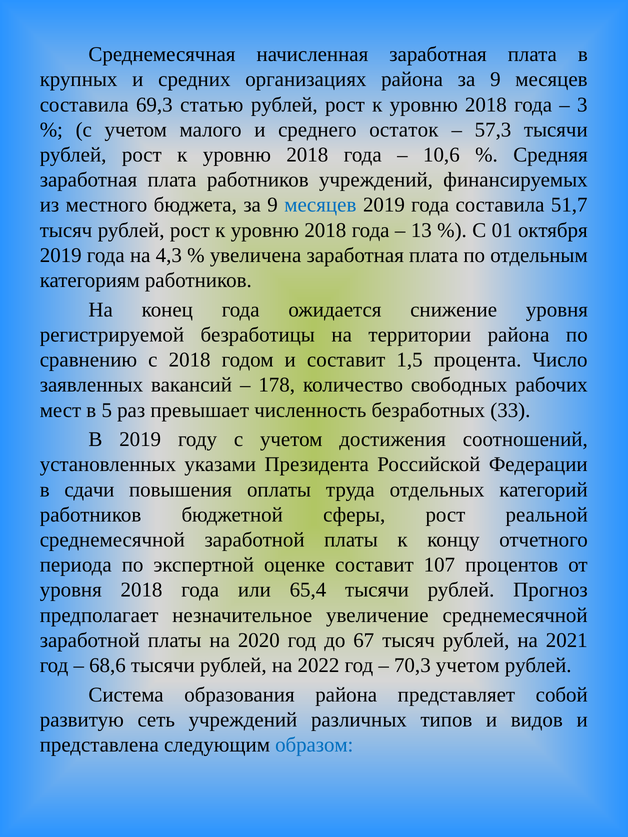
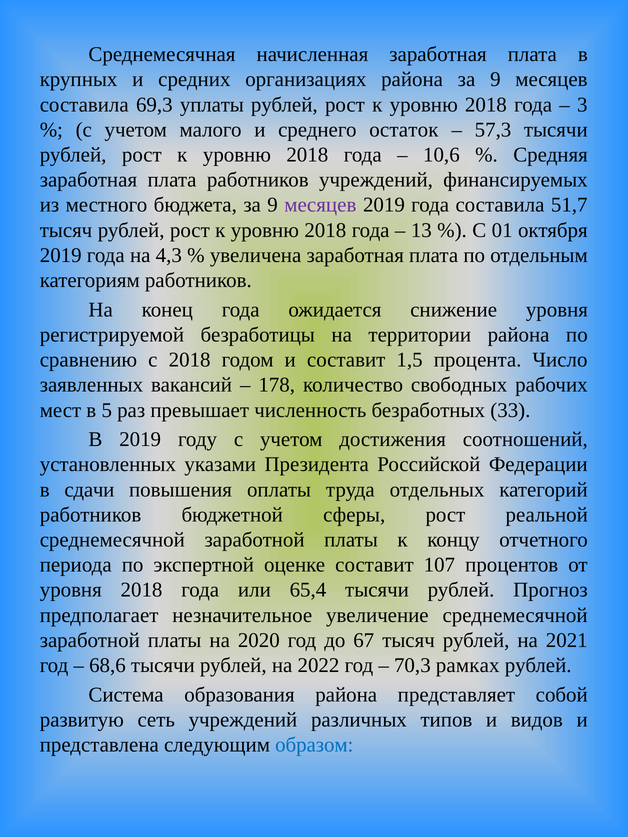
статью: статью -> уплаты
месяцев at (320, 205) colour: blue -> purple
70,3 учетом: учетом -> рамках
